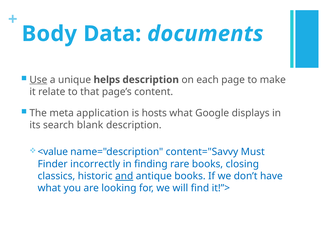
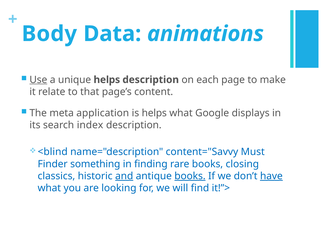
documents: documents -> animations
is hosts: hosts -> helps
blank: blank -> index
<value: <value -> <blind
incorrectly: incorrectly -> something
books at (190, 176) underline: none -> present
have underline: none -> present
